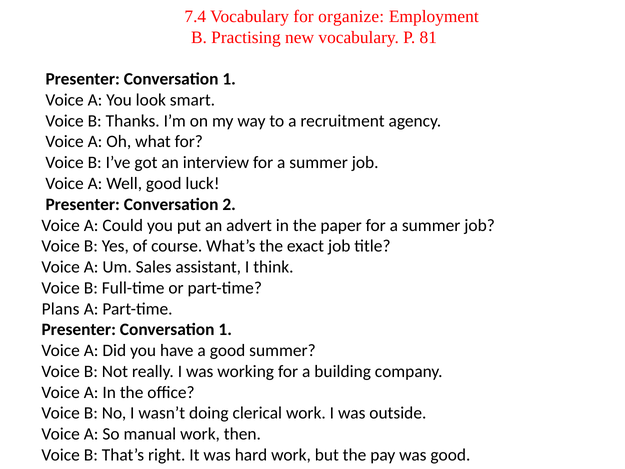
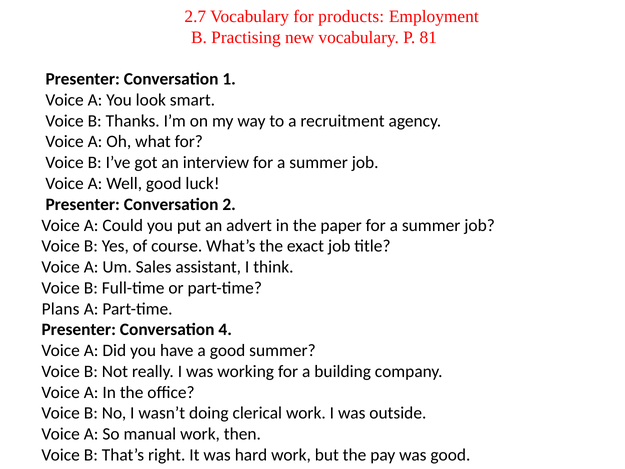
7.4: 7.4 -> 2.7
organize: organize -> products
1 at (225, 329): 1 -> 4
